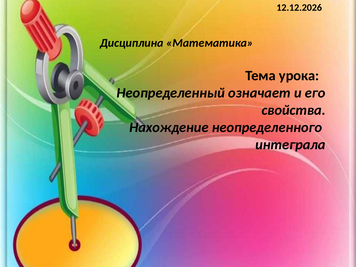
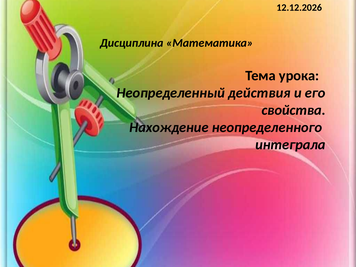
означает: означает -> действия
